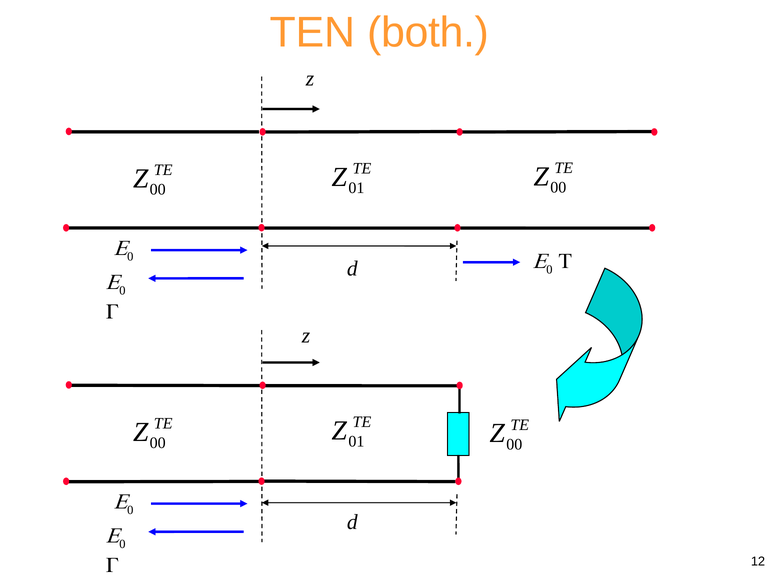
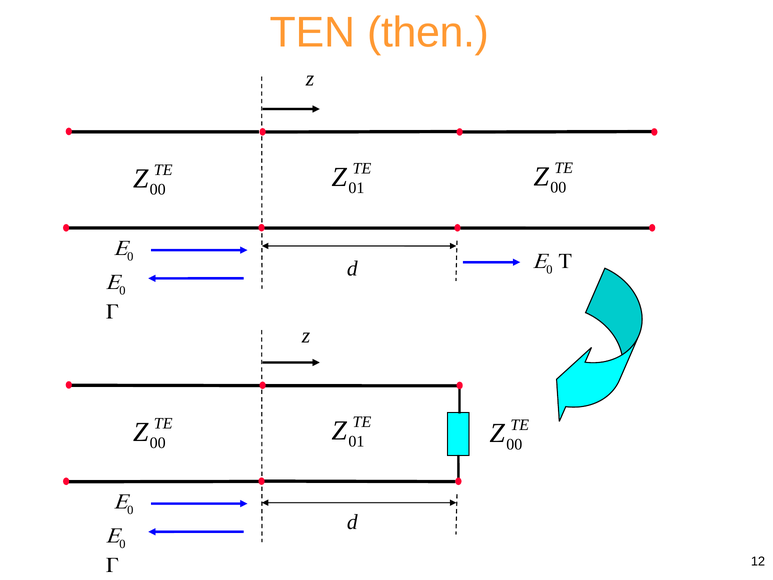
both: both -> then
